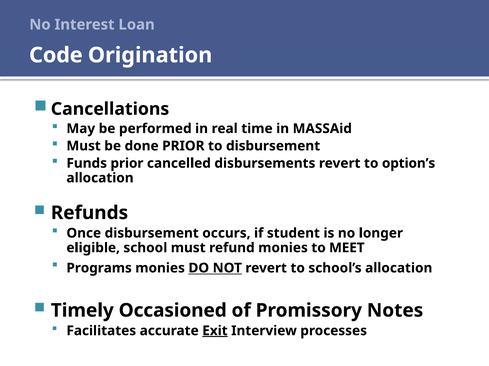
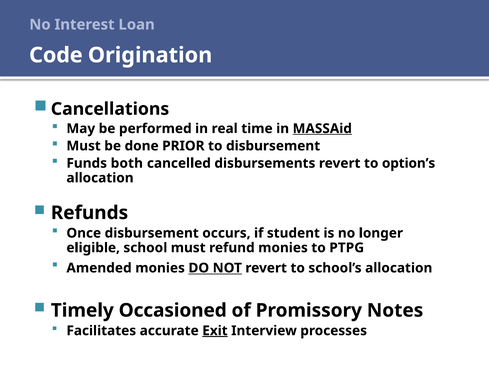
MASSAid underline: none -> present
Funds prior: prior -> both
MEET: MEET -> PTPG
Programs: Programs -> Amended
